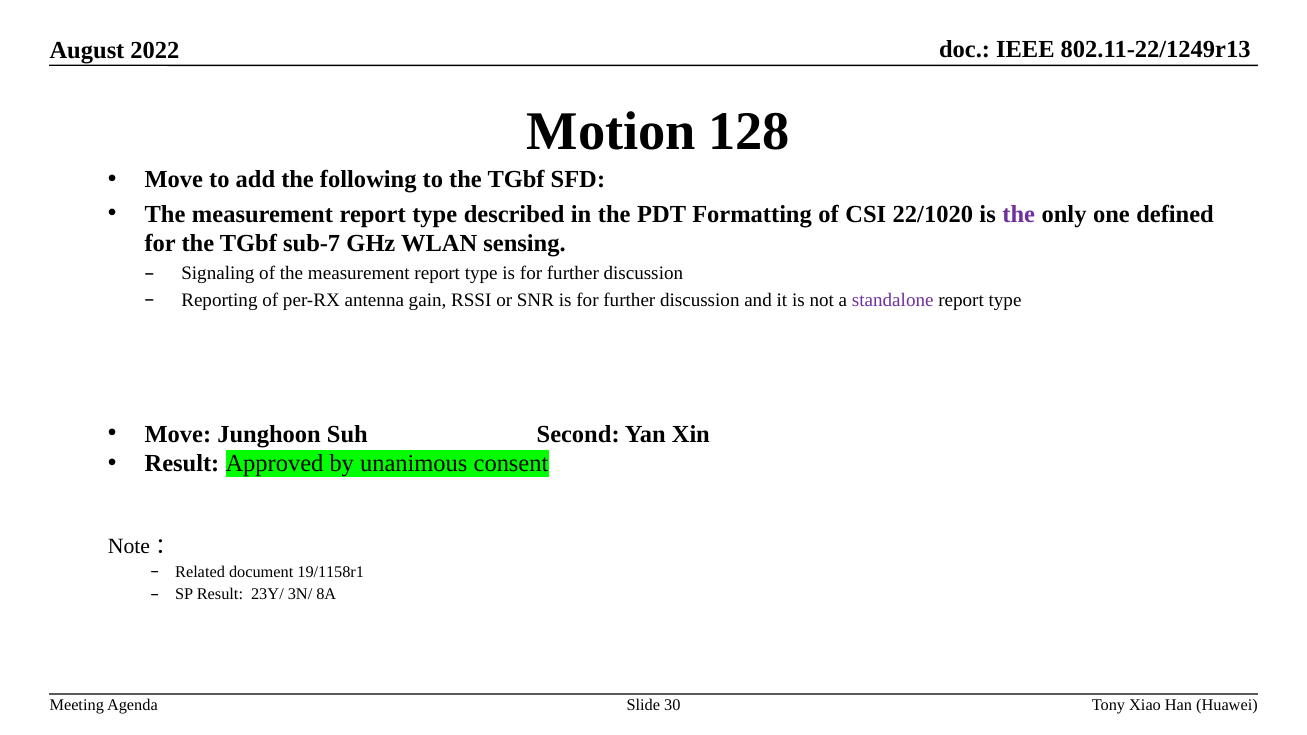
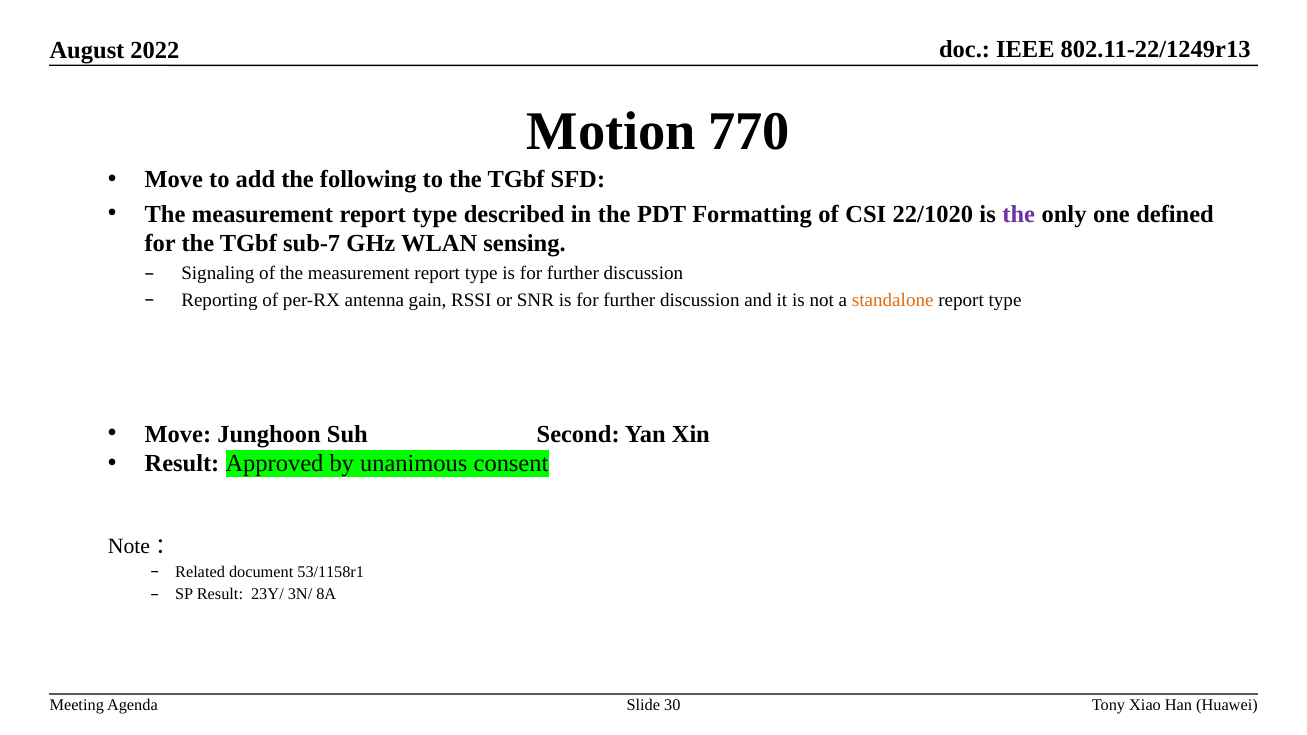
128: 128 -> 770
standalone colour: purple -> orange
19/1158r1: 19/1158r1 -> 53/1158r1
